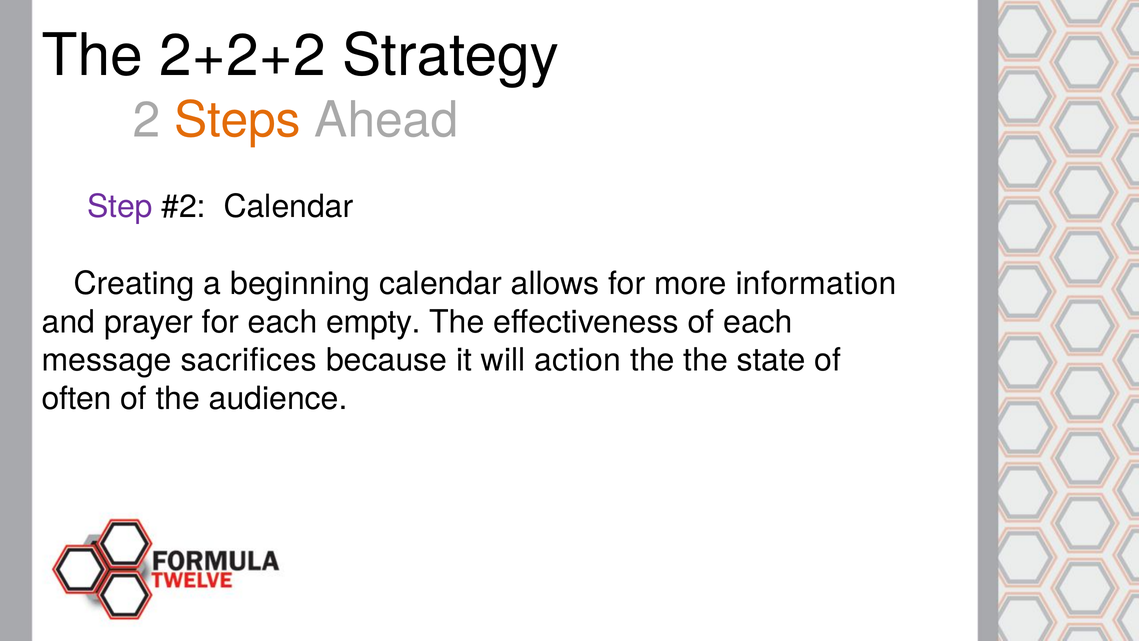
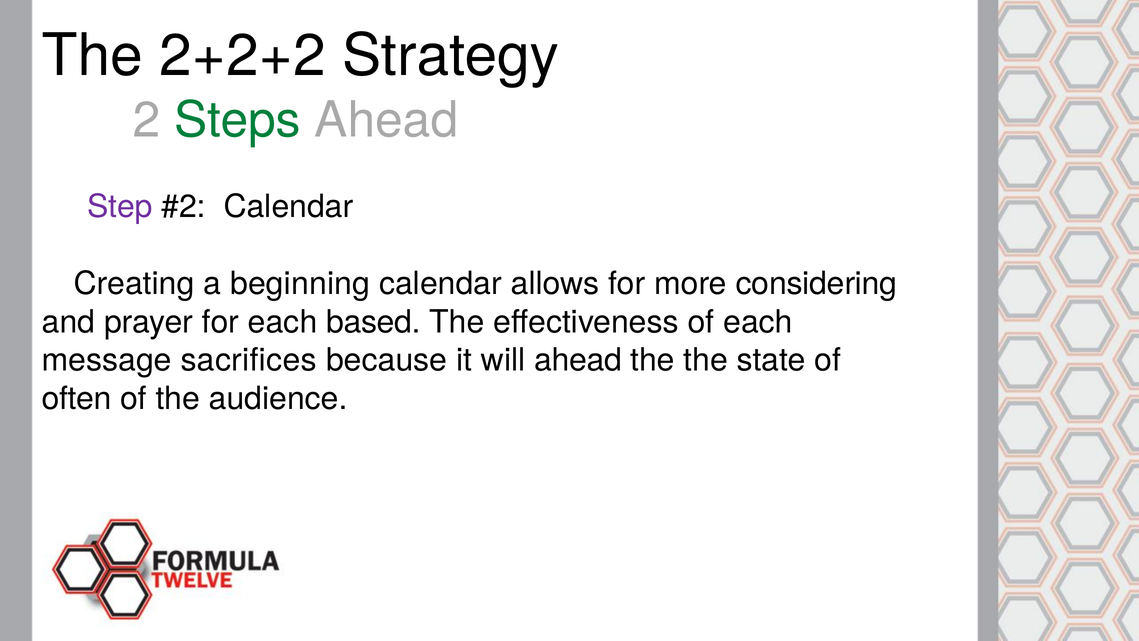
Steps colour: orange -> green
information: information -> considering
empty: empty -> based
will action: action -> ahead
